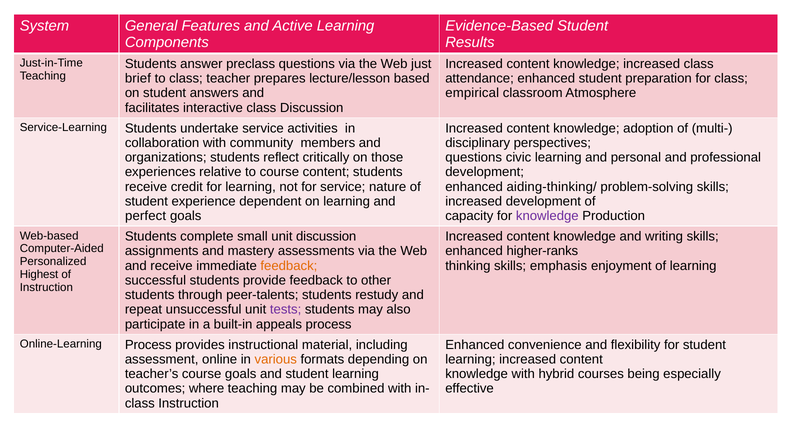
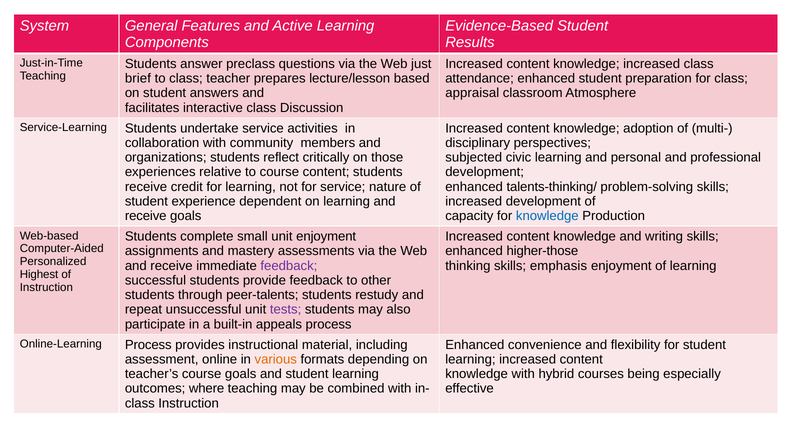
empirical: empirical -> appraisal
questions at (474, 158): questions -> subjected
aiding-thinking/: aiding-thinking/ -> talents-thinking/
perfect at (146, 216): perfect -> receive
knowledge at (547, 216) colour: purple -> blue
unit discussion: discussion -> enjoyment
higher-ranks: higher-ranks -> higher-those
feedback at (289, 266) colour: orange -> purple
